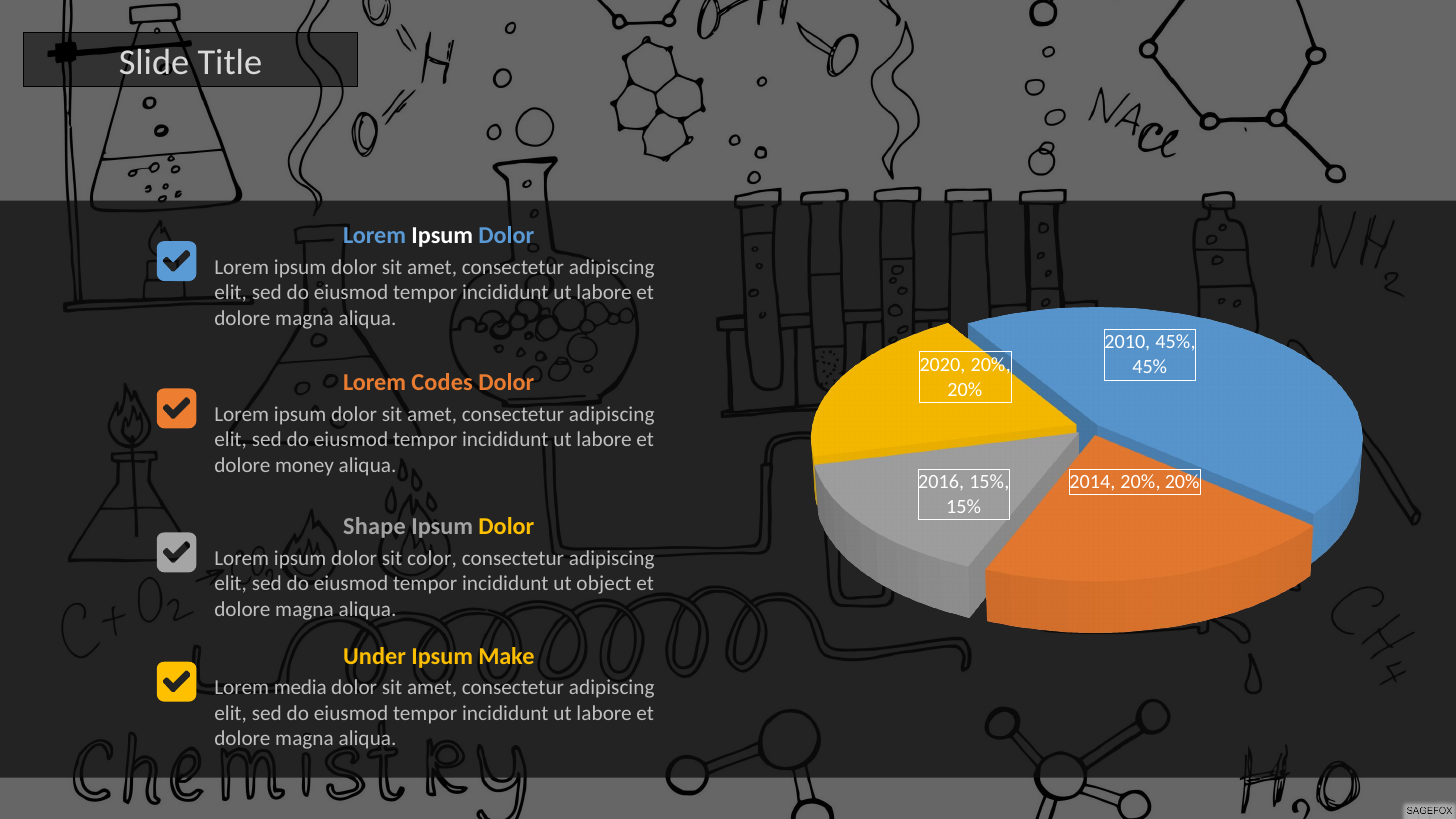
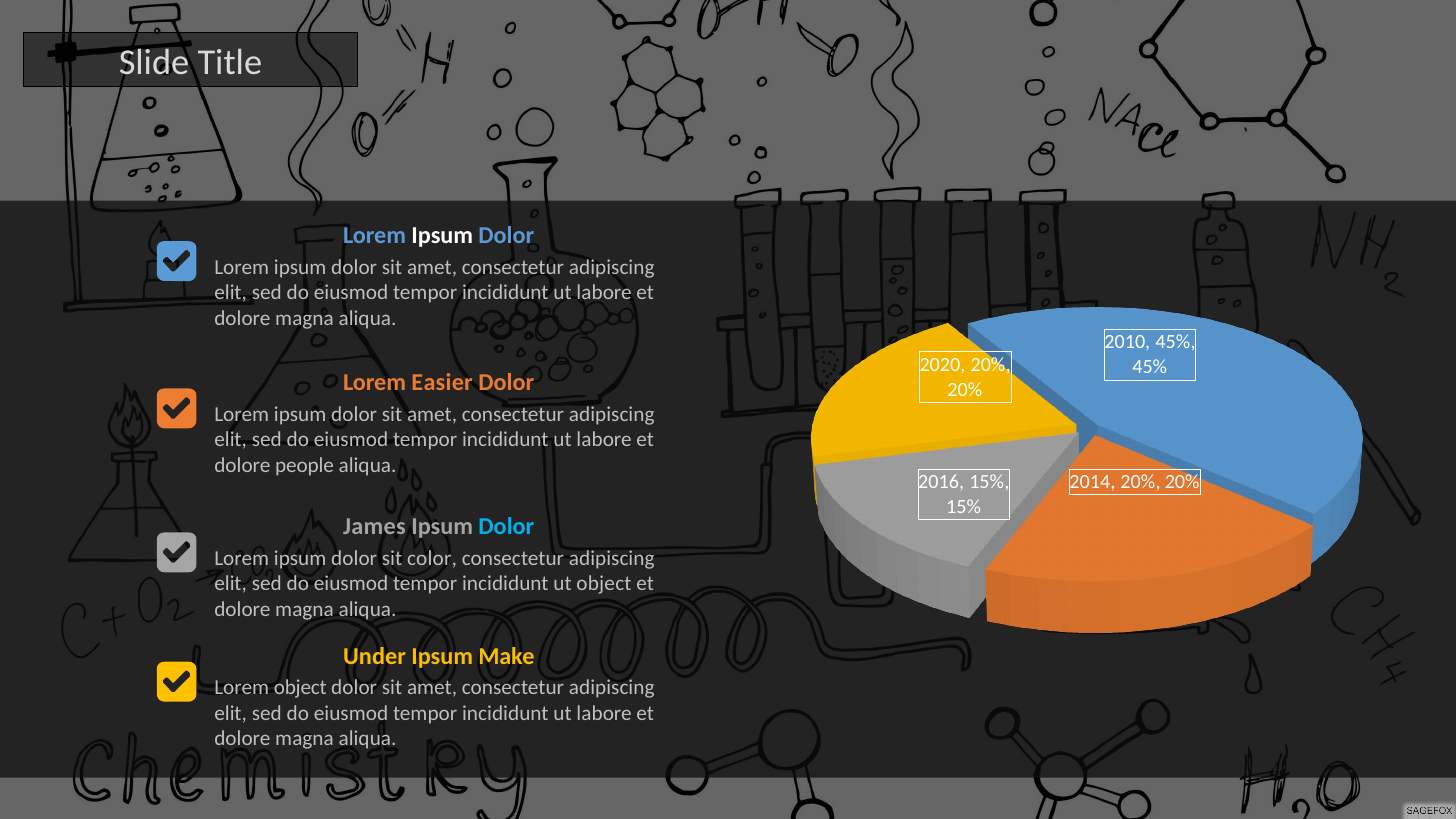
Codes: Codes -> Easier
money: money -> people
Shape: Shape -> James
Dolor at (506, 527) colour: yellow -> light blue
Lorem media: media -> object
